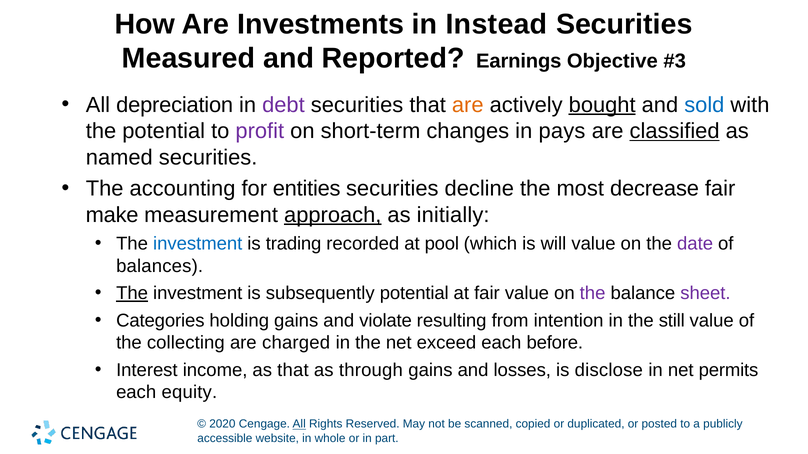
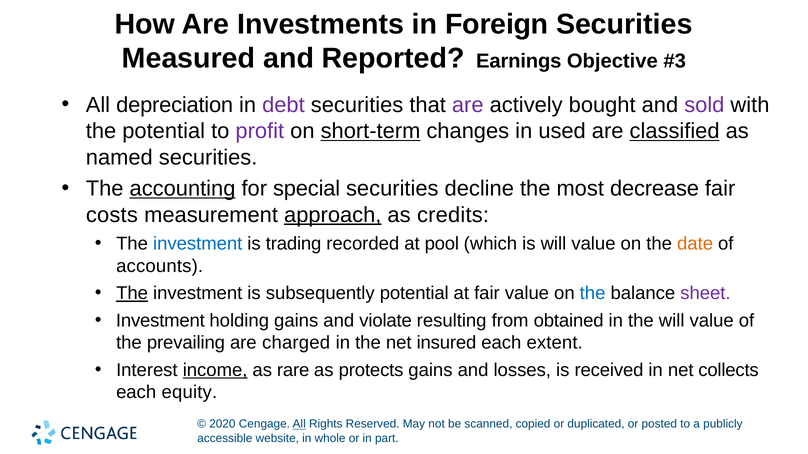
Instead: Instead -> Foreign
are at (468, 105) colour: orange -> purple
bought underline: present -> none
sold colour: blue -> purple
short-term underline: none -> present
pays: pays -> used
accounting underline: none -> present
entities: entities -> special
make: make -> costs
initially: initially -> credits
date colour: purple -> orange
balances: balances -> accounts
the at (593, 294) colour: purple -> blue
Categories at (160, 321): Categories -> Investment
intention: intention -> obtained
the still: still -> will
collecting: collecting -> prevailing
exceed: exceed -> insured
before: before -> extent
income underline: none -> present
as that: that -> rare
through: through -> protects
disclose: disclose -> received
permits: permits -> collects
